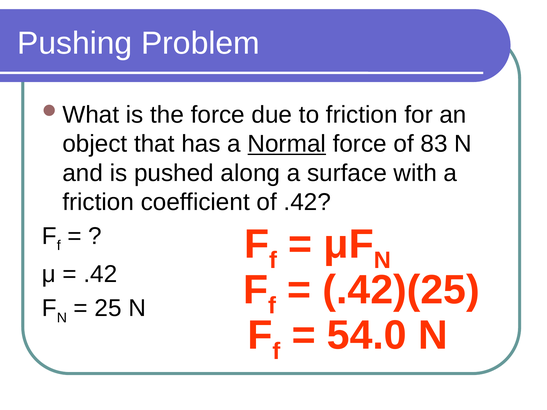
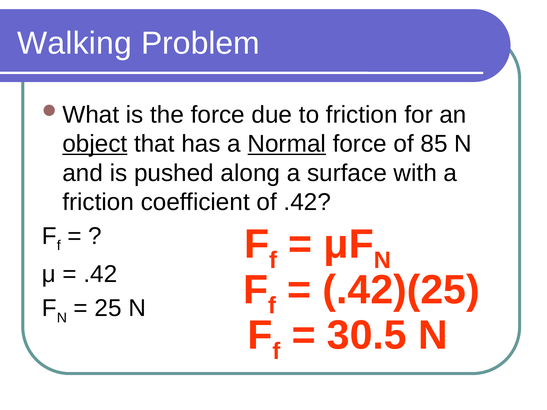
Pushing: Pushing -> Walking
object underline: none -> present
83: 83 -> 85
54.0: 54.0 -> 30.5
